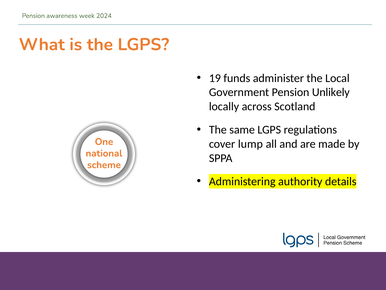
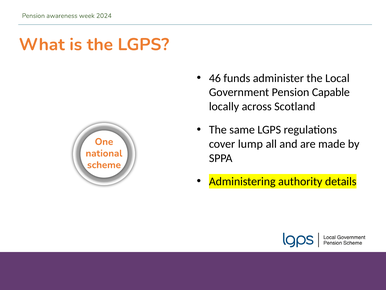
19: 19 -> 46
Unlikely: Unlikely -> Capable
